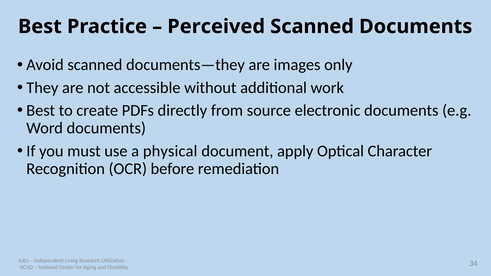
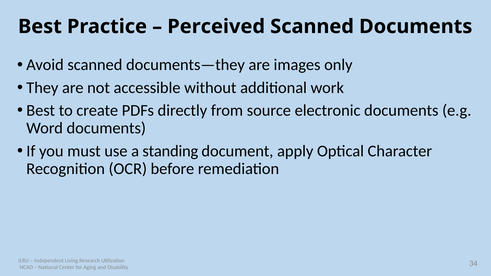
physical: physical -> standing
